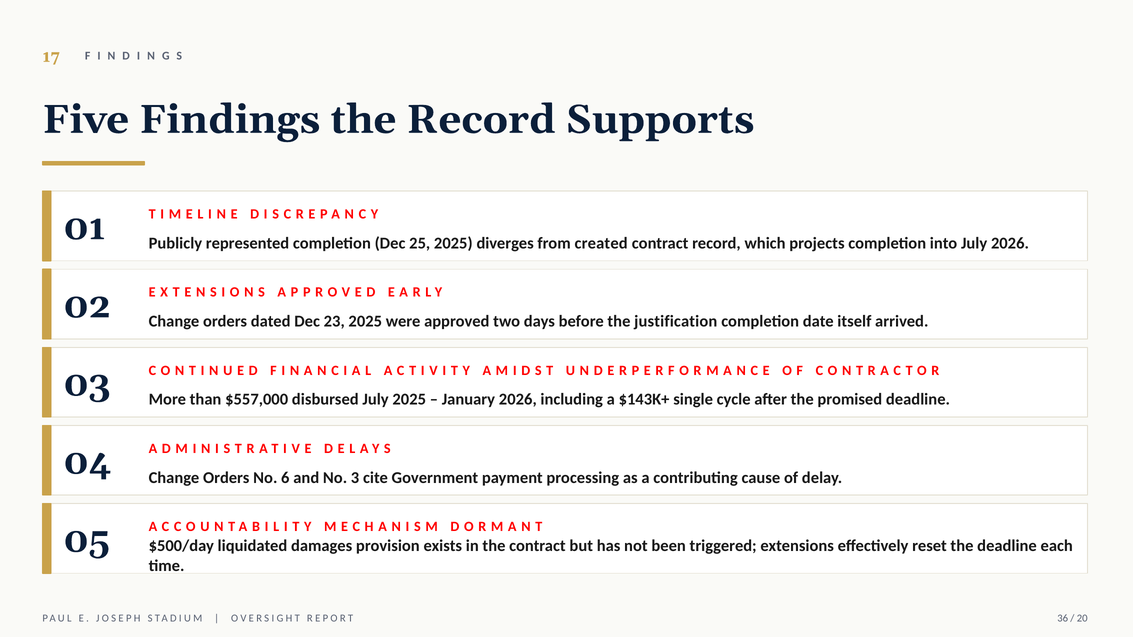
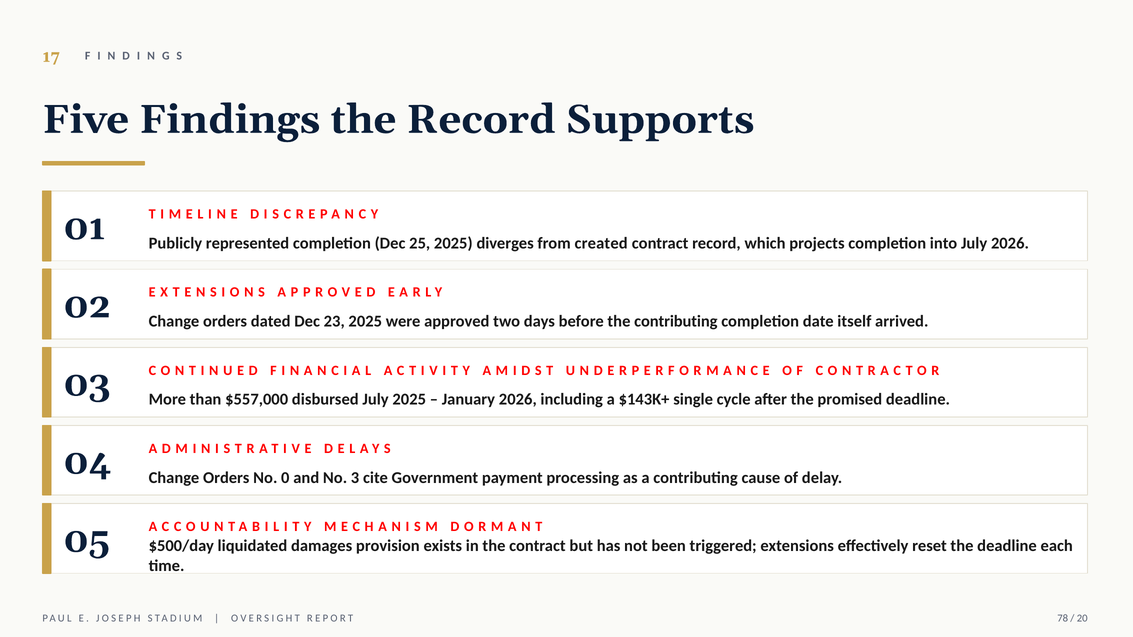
the justification: justification -> contributing
6: 6 -> 0
36: 36 -> 78
